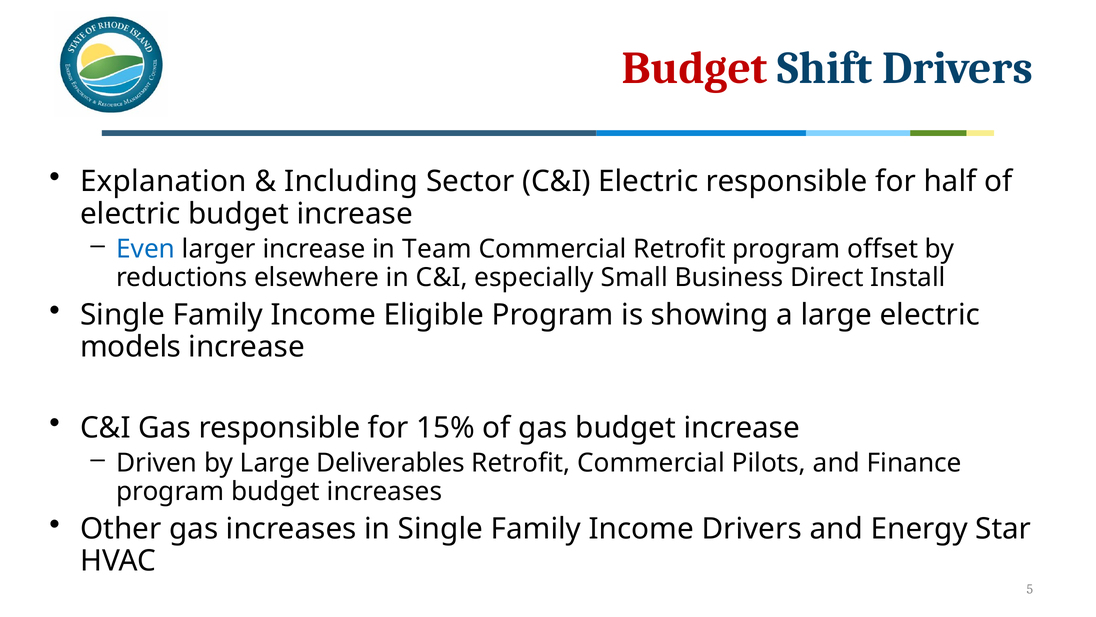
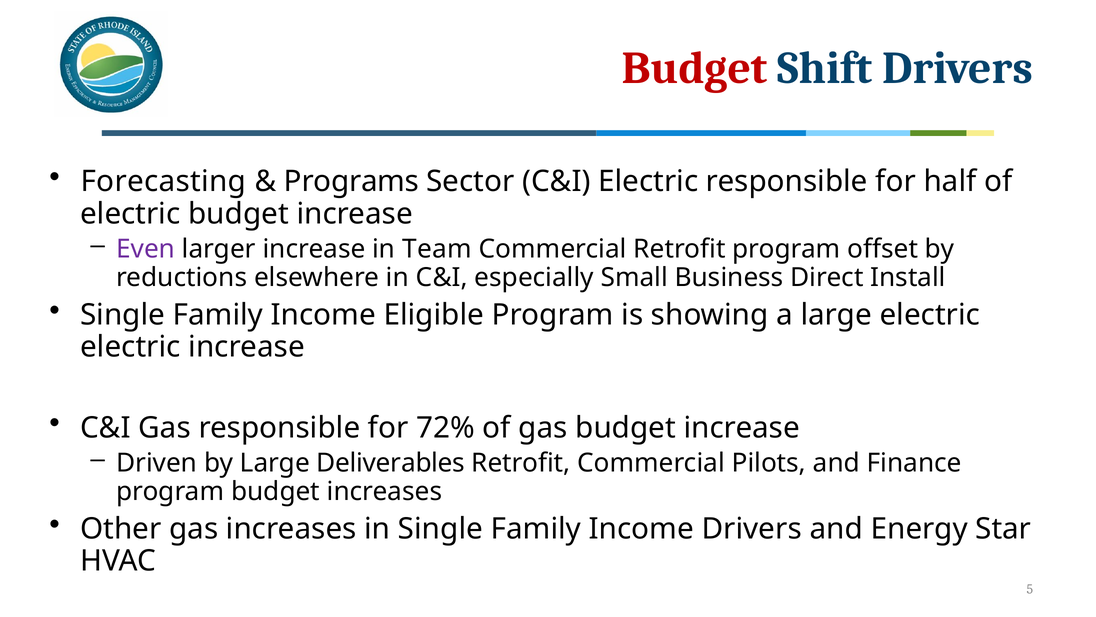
Explanation: Explanation -> Forecasting
Including: Including -> Programs
Even colour: blue -> purple
models at (131, 347): models -> electric
15%: 15% -> 72%
